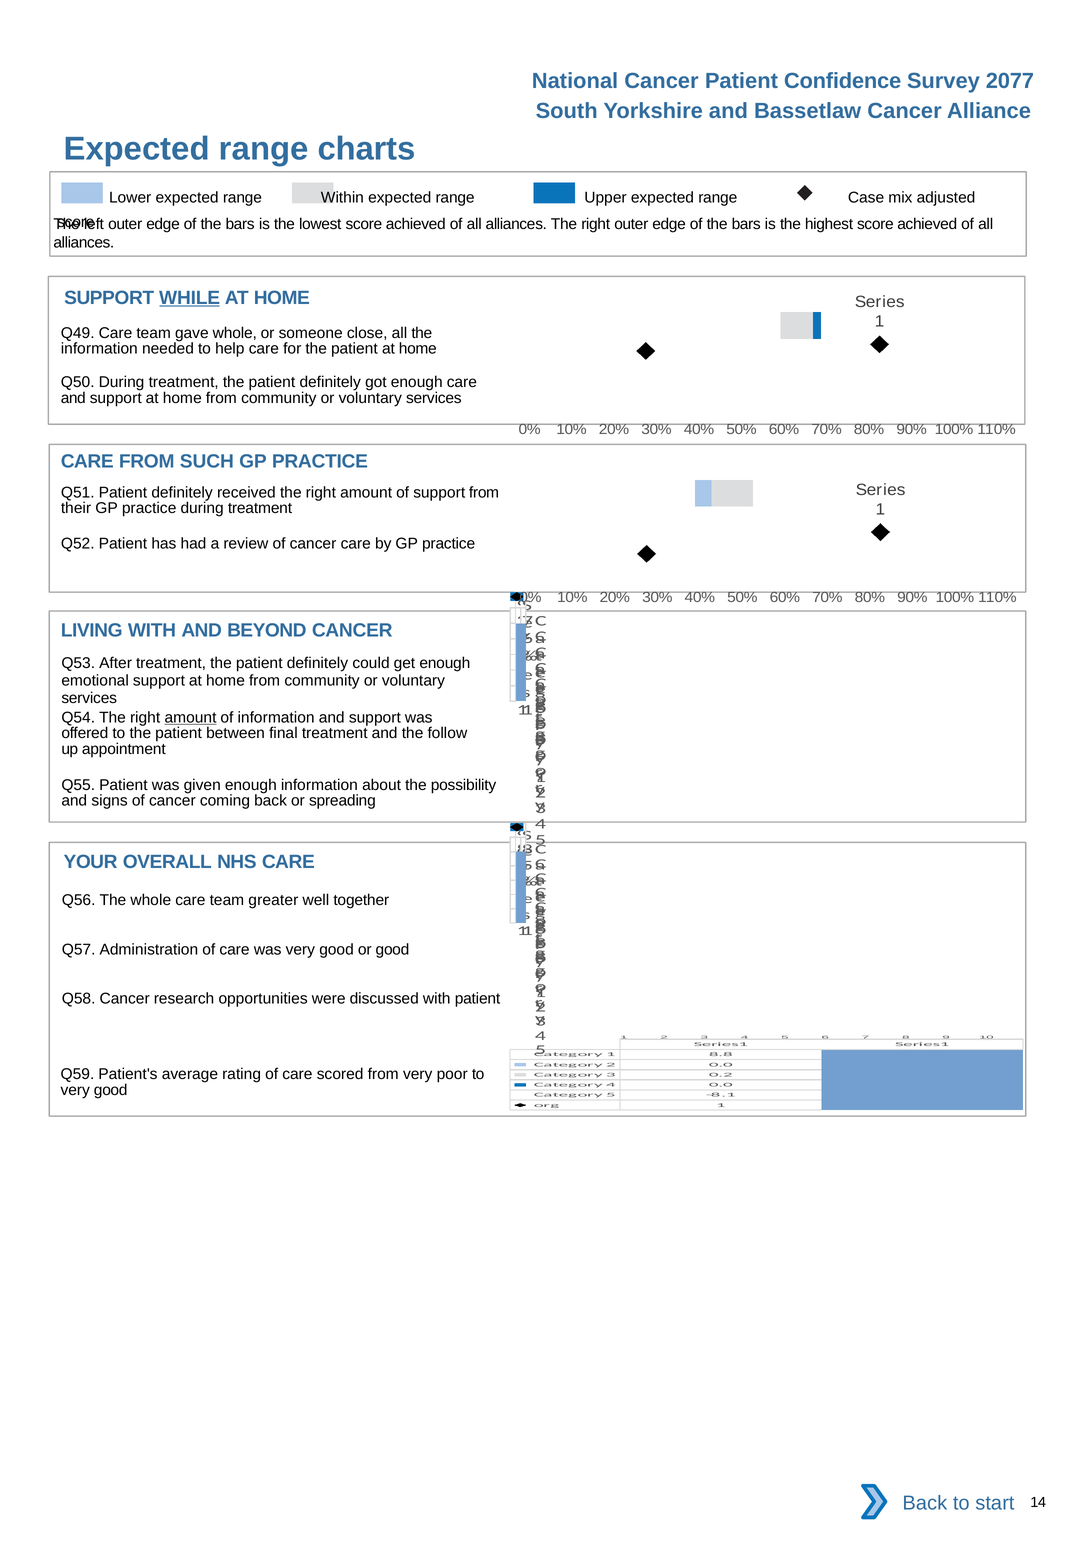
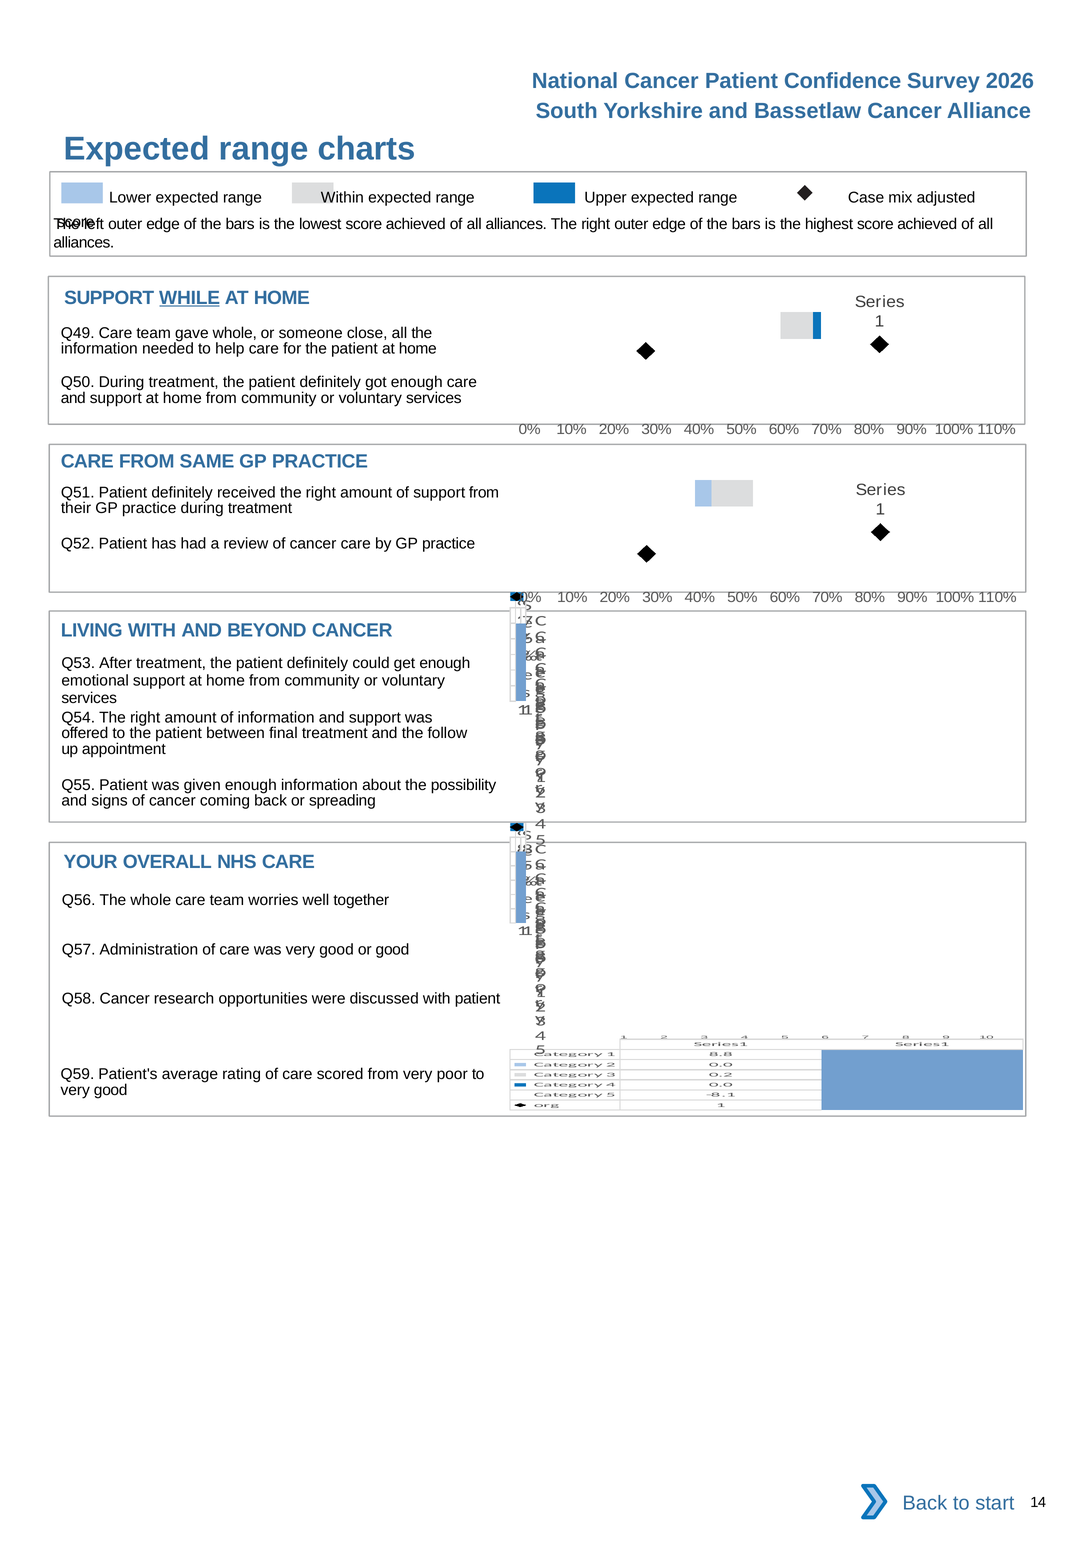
2077: 2077 -> 2026
SUCH: SUCH -> SAME
amount at (190, 718) underline: present -> none
greater: greater -> worries
